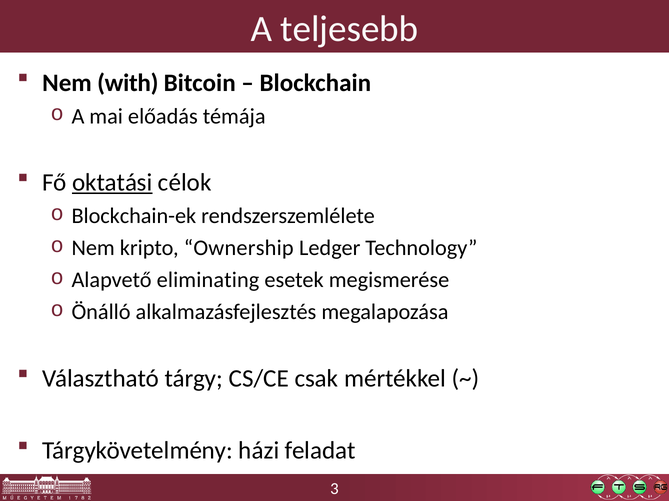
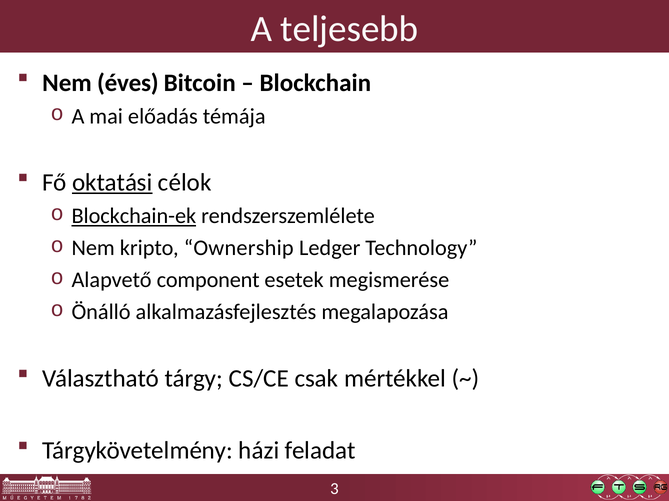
with: with -> éves
Blockchain-ek underline: none -> present
eliminating: eliminating -> component
